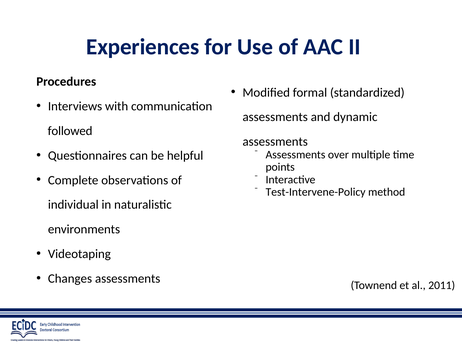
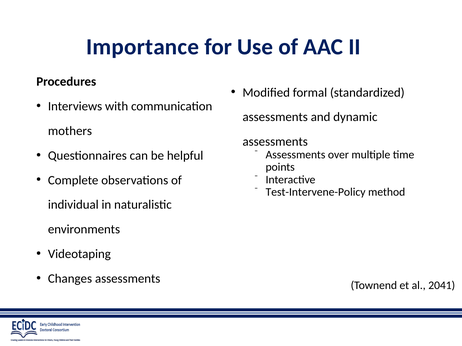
Experiences: Experiences -> Importance
followed: followed -> mothers
2011: 2011 -> 2041
